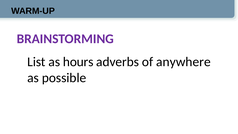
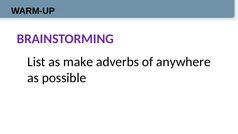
hours: hours -> make
